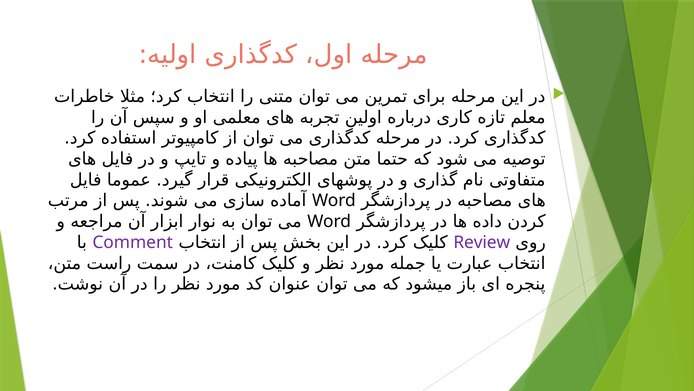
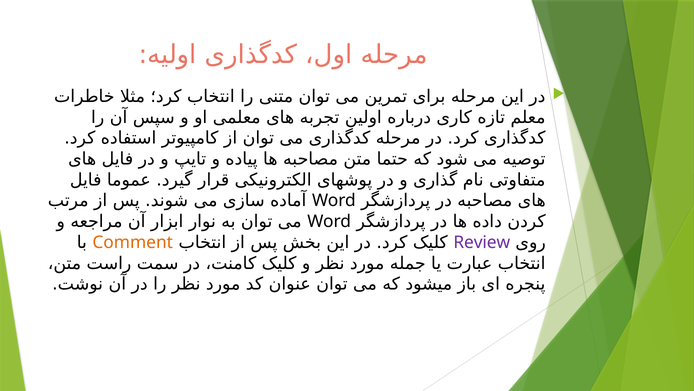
Comment colour: purple -> orange
